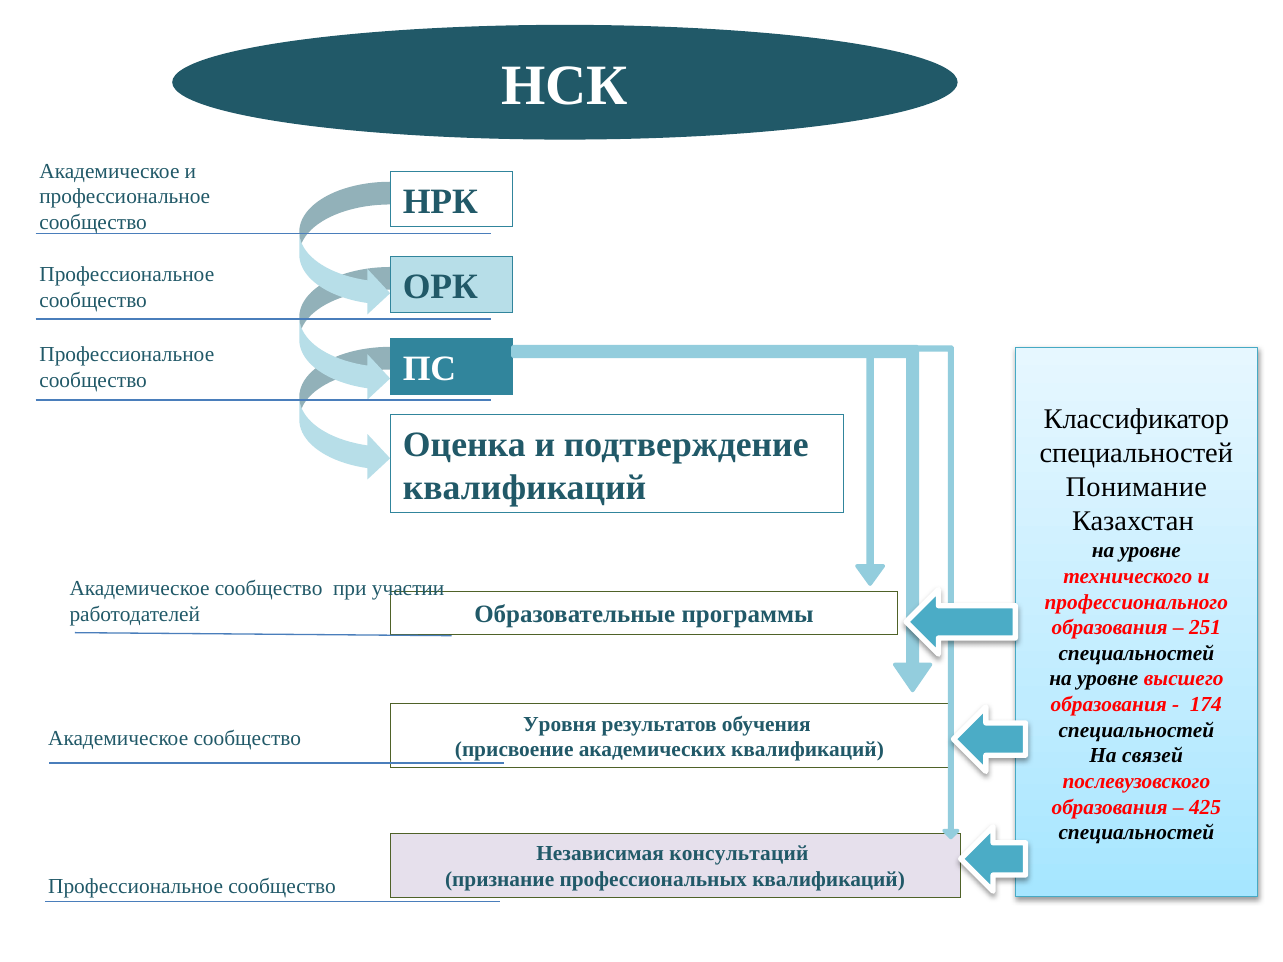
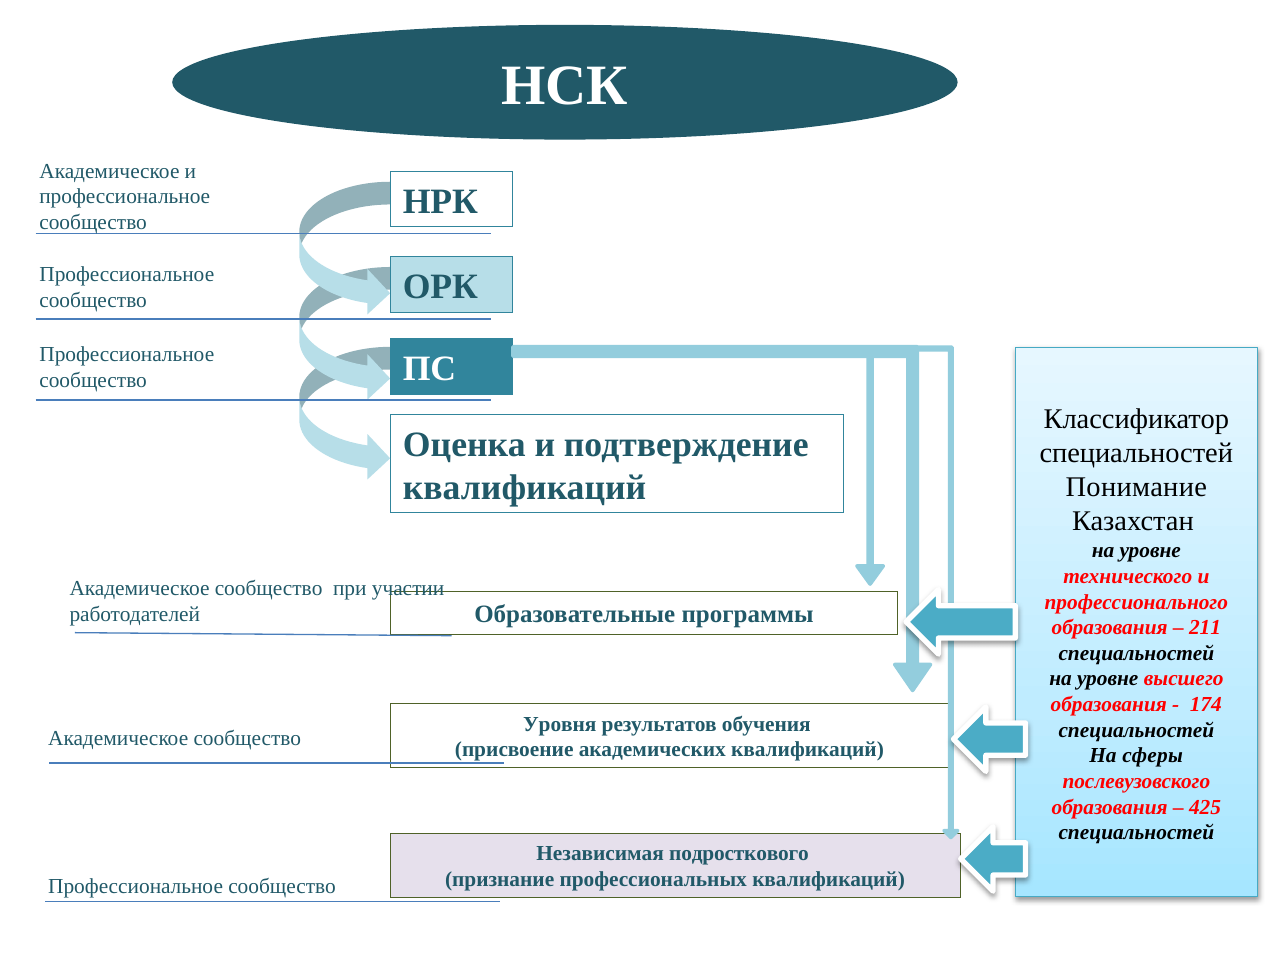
251: 251 -> 211
связей: связей -> сферы
консультаций: консультаций -> подросткового
